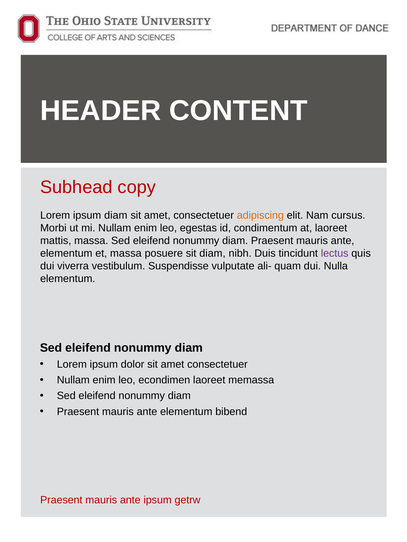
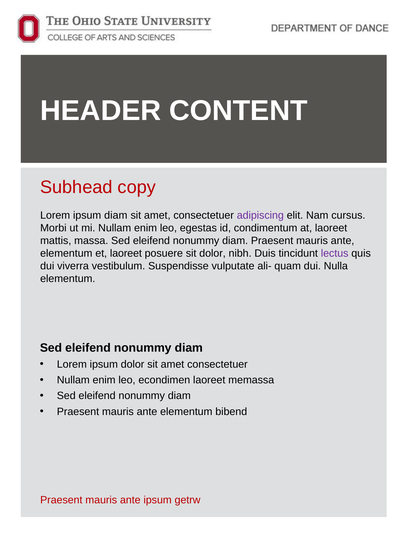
adipiscing colour: orange -> purple
et massa: massa -> laoreet
sit diam: diam -> dolor
